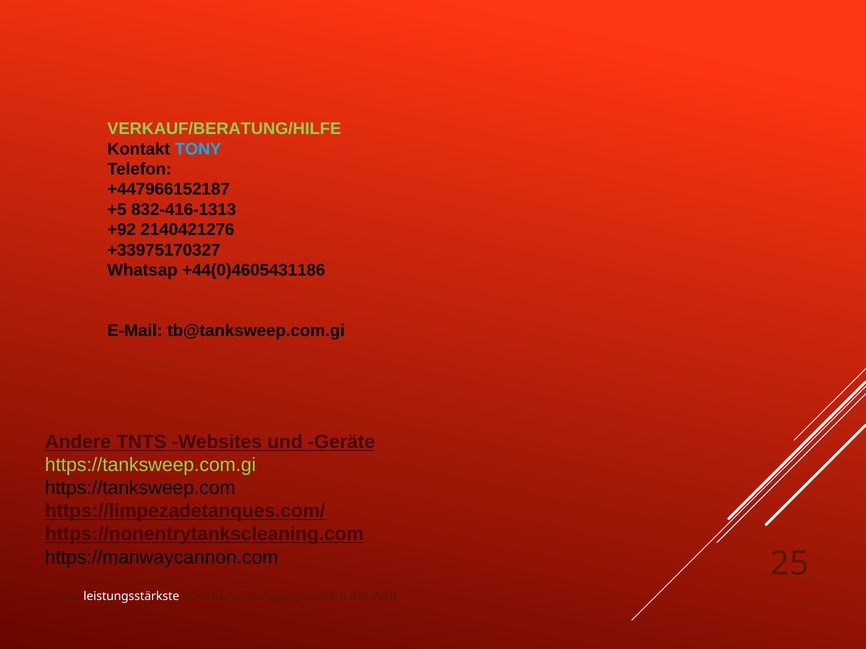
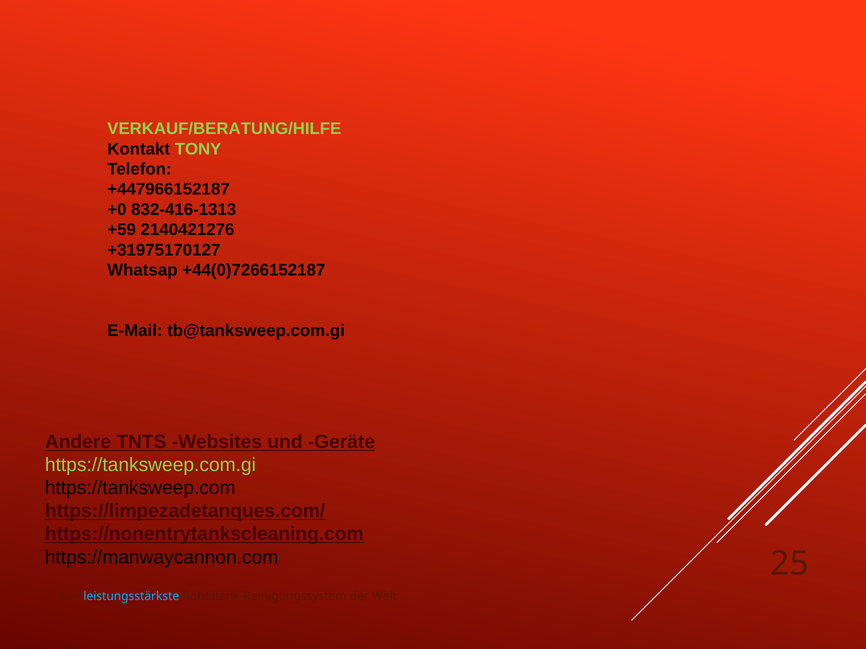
TONY colour: light blue -> light green
+5: +5 -> +0
+92: +92 -> +59
+33975170327: +33975170327 -> +31975170127
+44(0)4605431186: +44(0)4605431186 -> +44(0)7266152187
leistungsstärkste colour: white -> light blue
